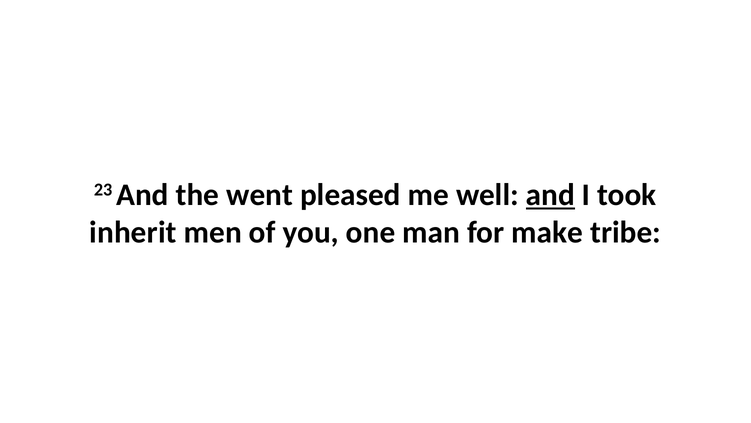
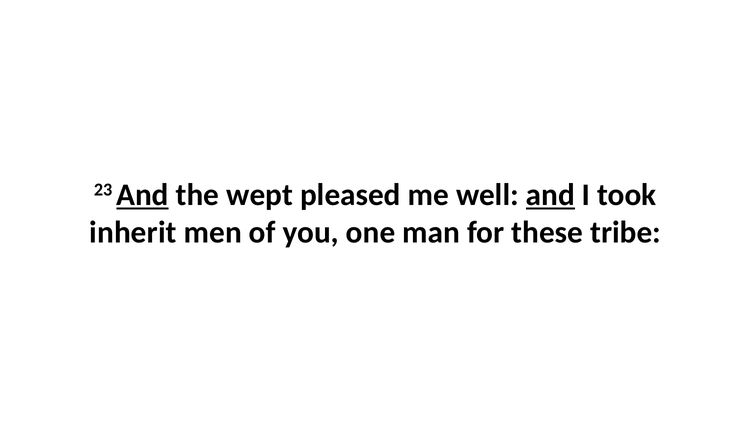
And at (143, 195) underline: none -> present
went: went -> wept
make: make -> these
